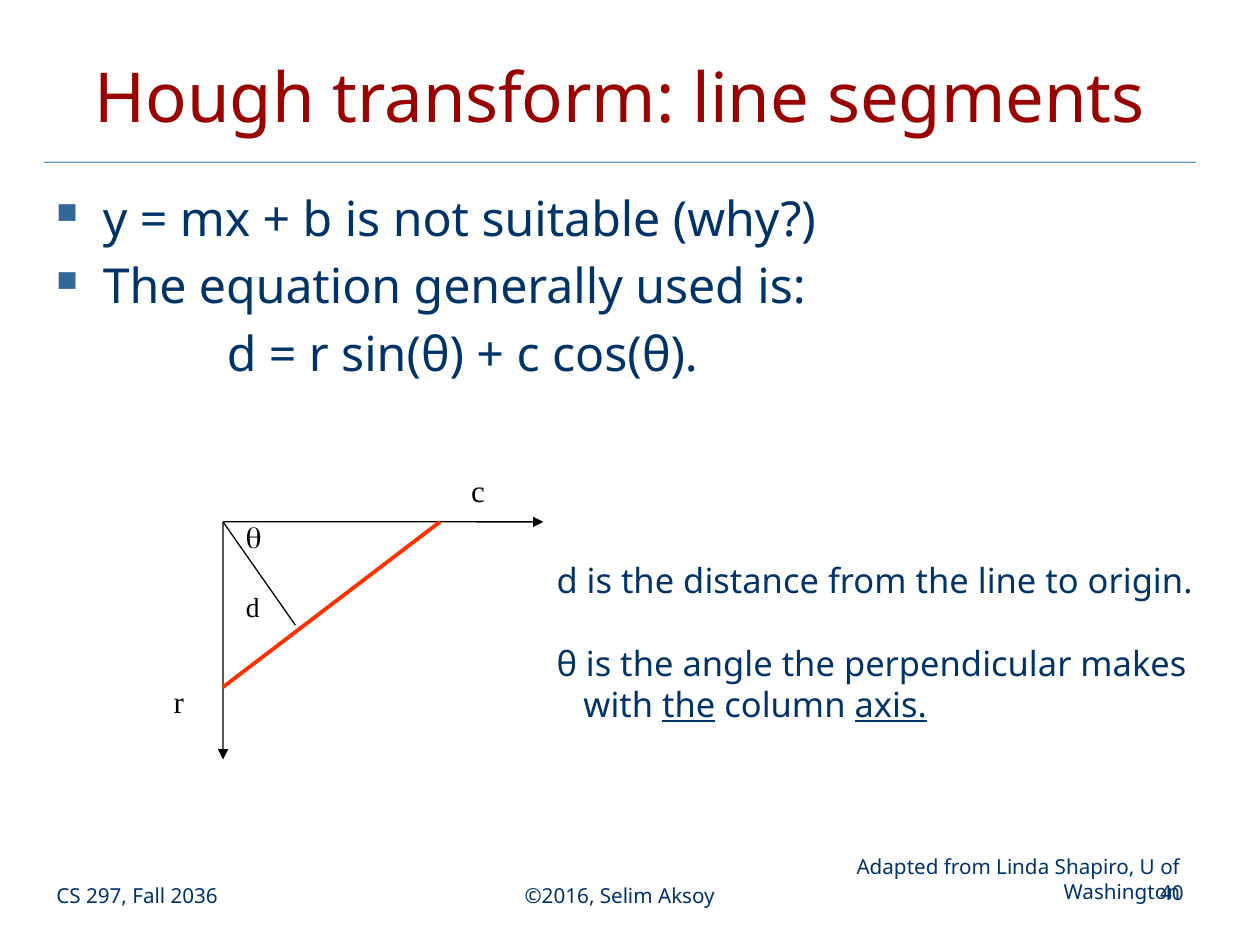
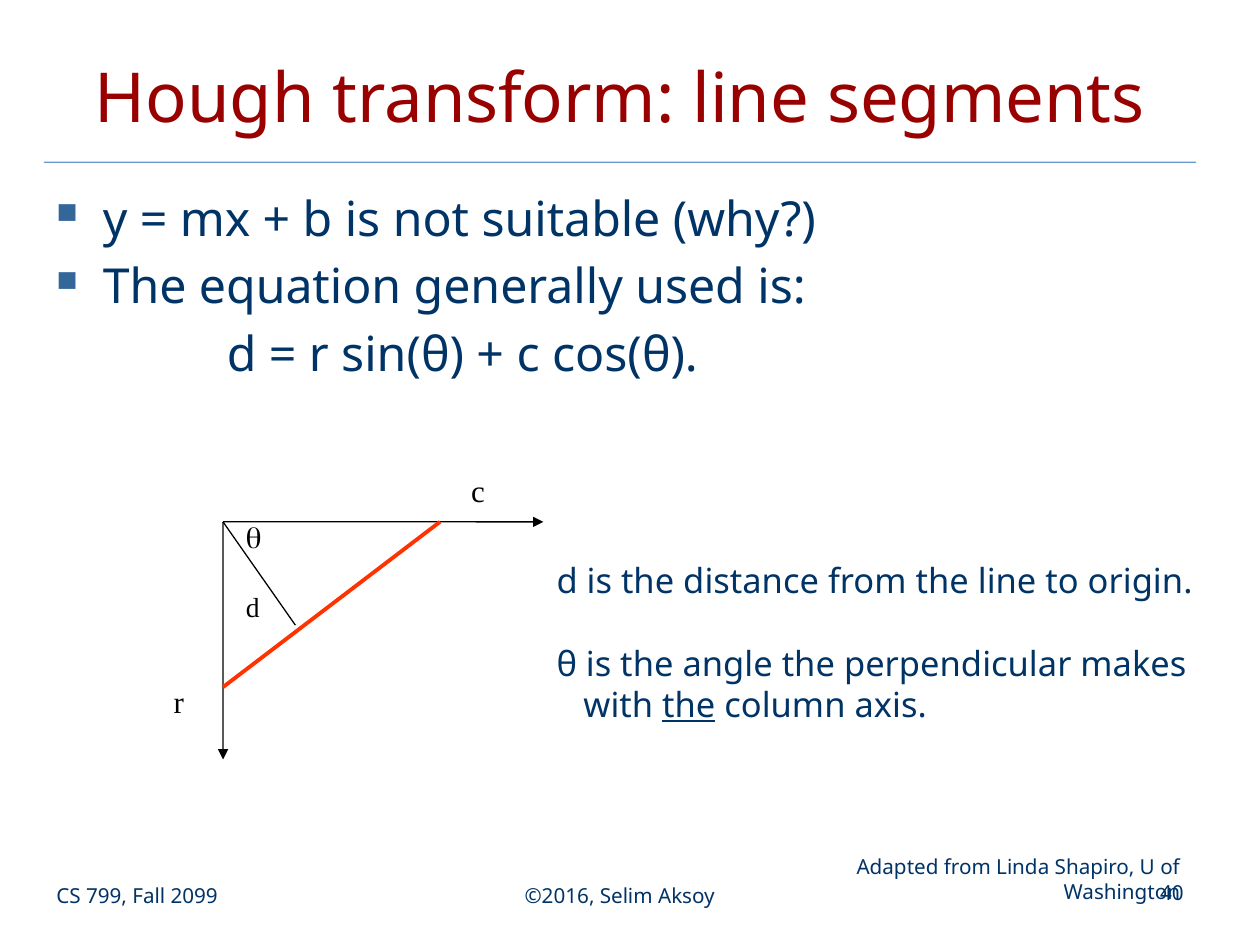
axis underline: present -> none
297: 297 -> 799
2036: 2036 -> 2099
